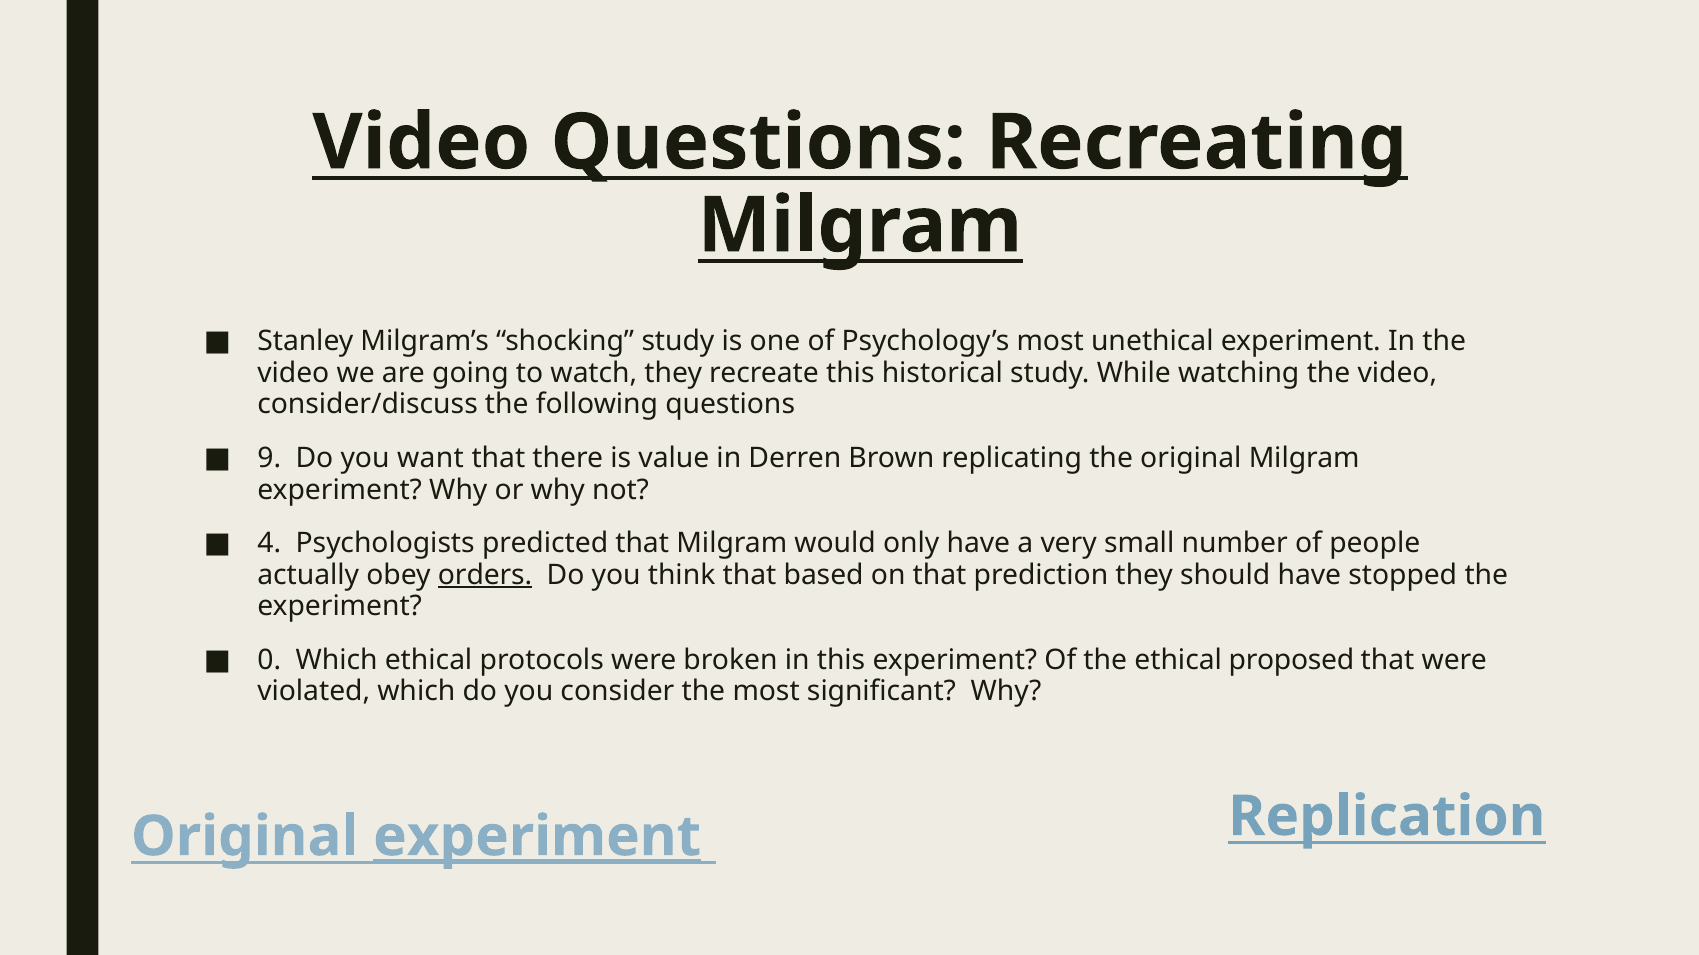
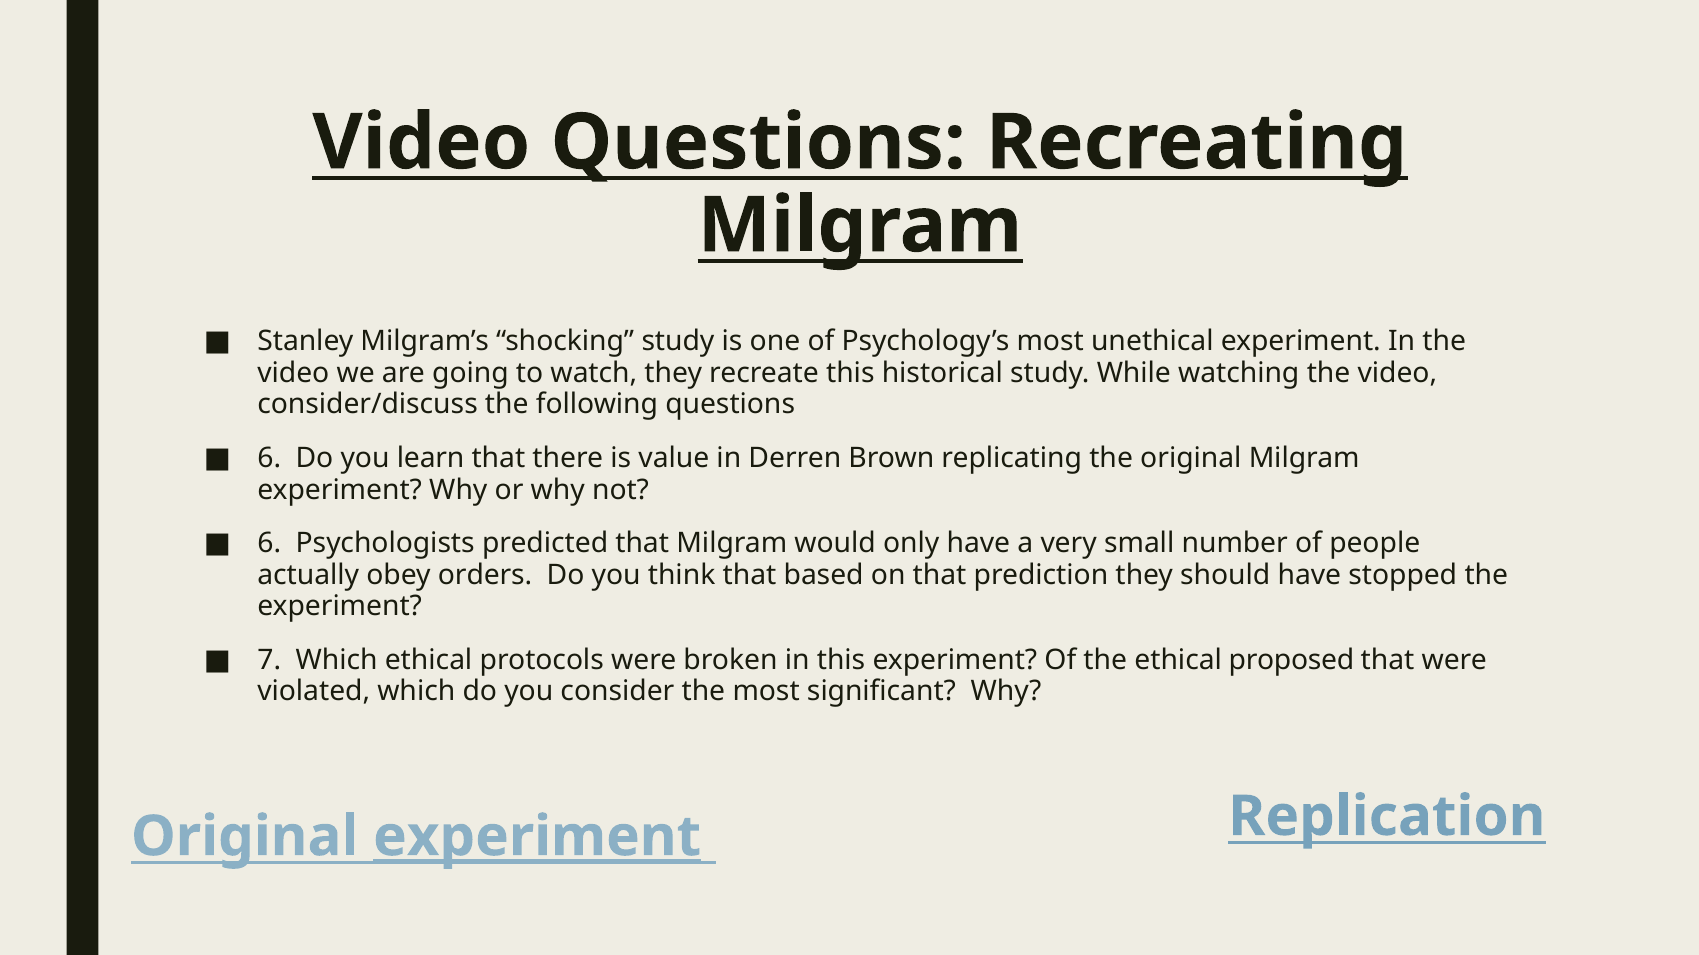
9 at (269, 458): 9 -> 6
want: want -> learn
4 at (269, 543): 4 -> 6
orders underline: present -> none
0: 0 -> 7
